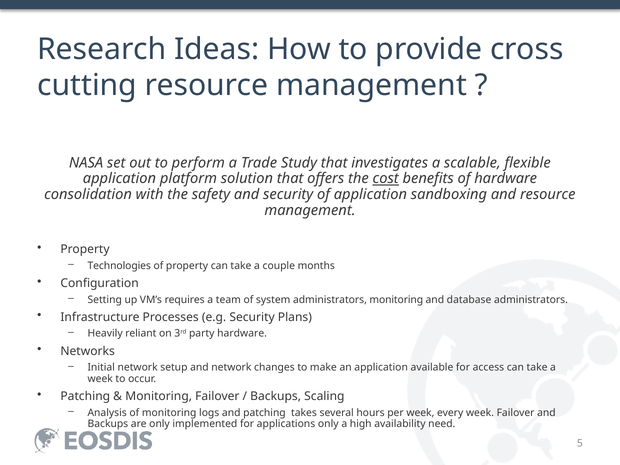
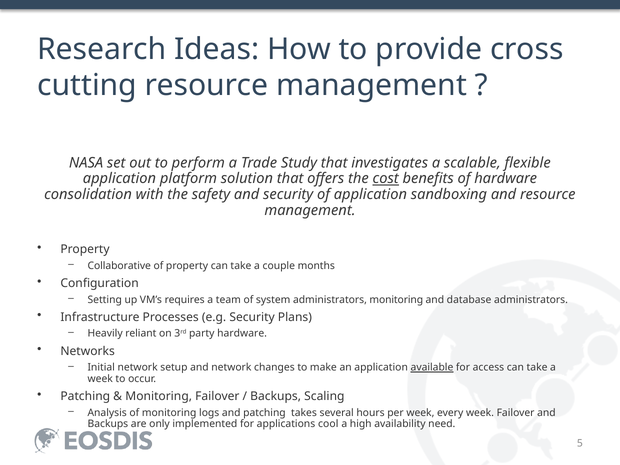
Technologies: Technologies -> Collaborative
available underline: none -> present
applications only: only -> cool
